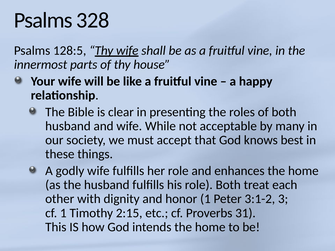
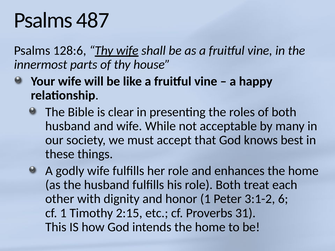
328: 328 -> 487
128:5: 128:5 -> 128:6
3: 3 -> 6
